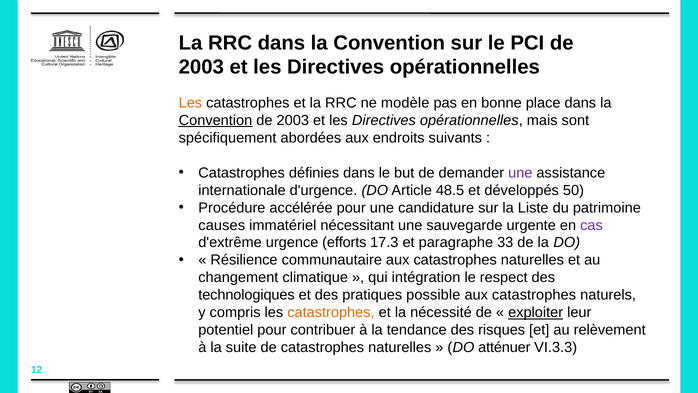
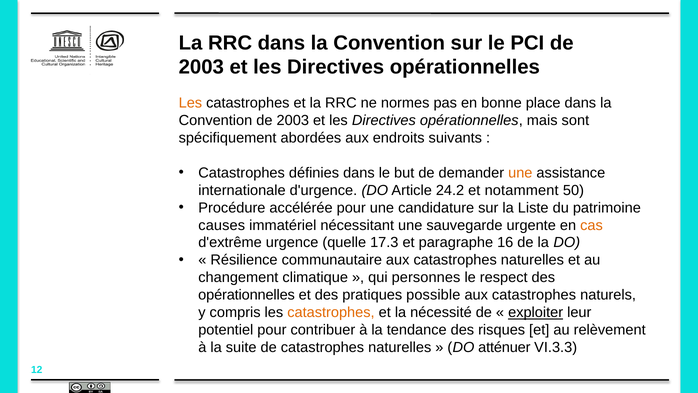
modèle: modèle -> normes
Convention at (215, 120) underline: present -> none
une at (520, 173) colour: purple -> orange
48.5: 48.5 -> 24.2
développés: développés -> notamment
cas colour: purple -> orange
efforts: efforts -> quelle
33: 33 -> 16
intégration: intégration -> personnes
technologiques at (247, 295): technologiques -> opérationnelles
